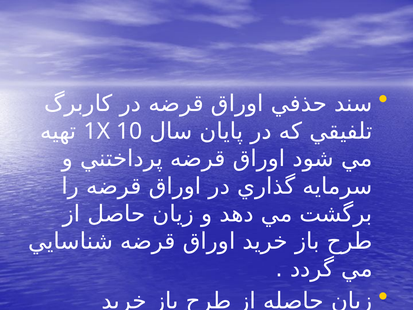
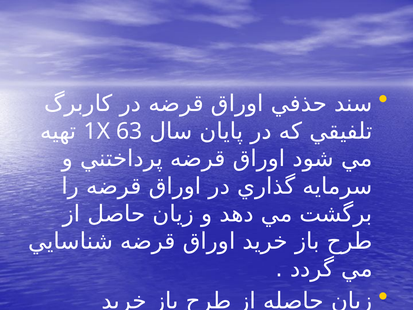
10: 10 -> 63
